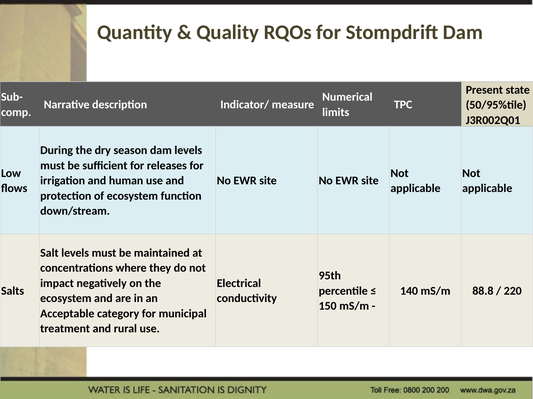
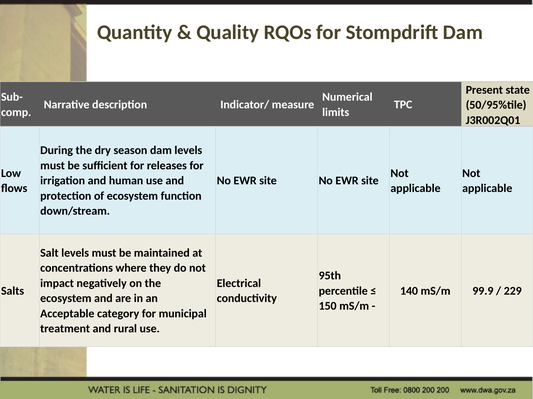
88.8: 88.8 -> 99.9
220: 220 -> 229
